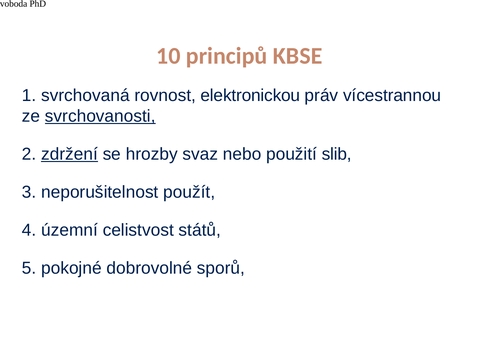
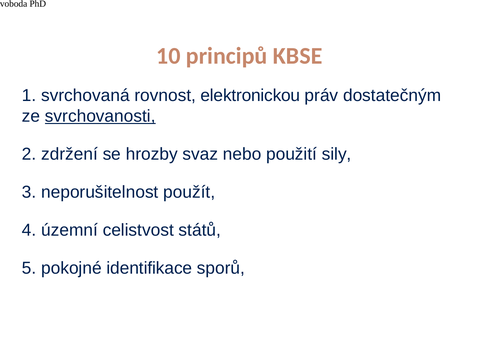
vícestrannou: vícestrannou -> dostatečným
zdržení underline: present -> none
slib: slib -> sily
dobrovolné: dobrovolné -> identifikace
